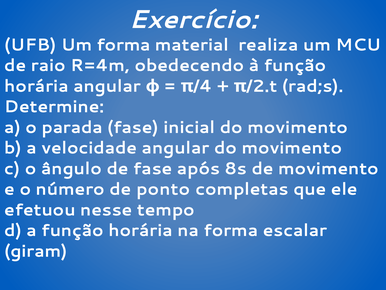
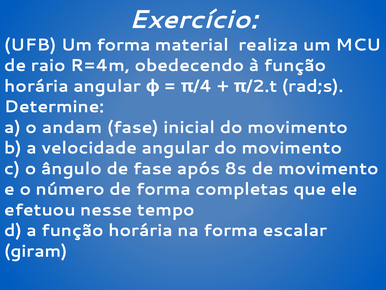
parada: parada -> andam
de ponto: ponto -> forma
